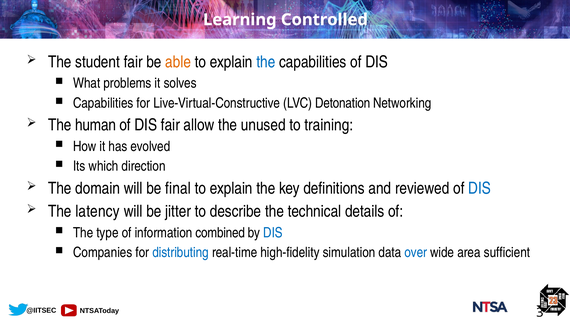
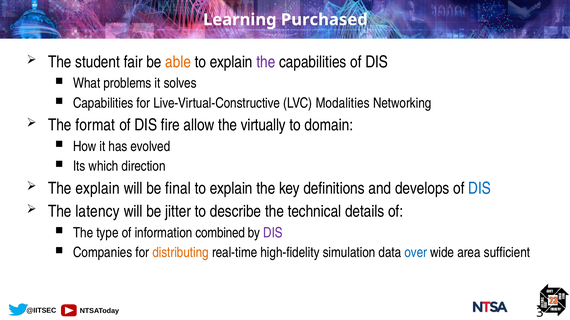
Controlled: Controlled -> Purchased
the at (266, 62) colour: blue -> purple
Detonation: Detonation -> Modalities
human: human -> format
DIS fair: fair -> fire
unused: unused -> virtually
training: training -> domain
The domain: domain -> explain
reviewed: reviewed -> develops
DIS at (273, 233) colour: blue -> purple
distributing colour: blue -> orange
